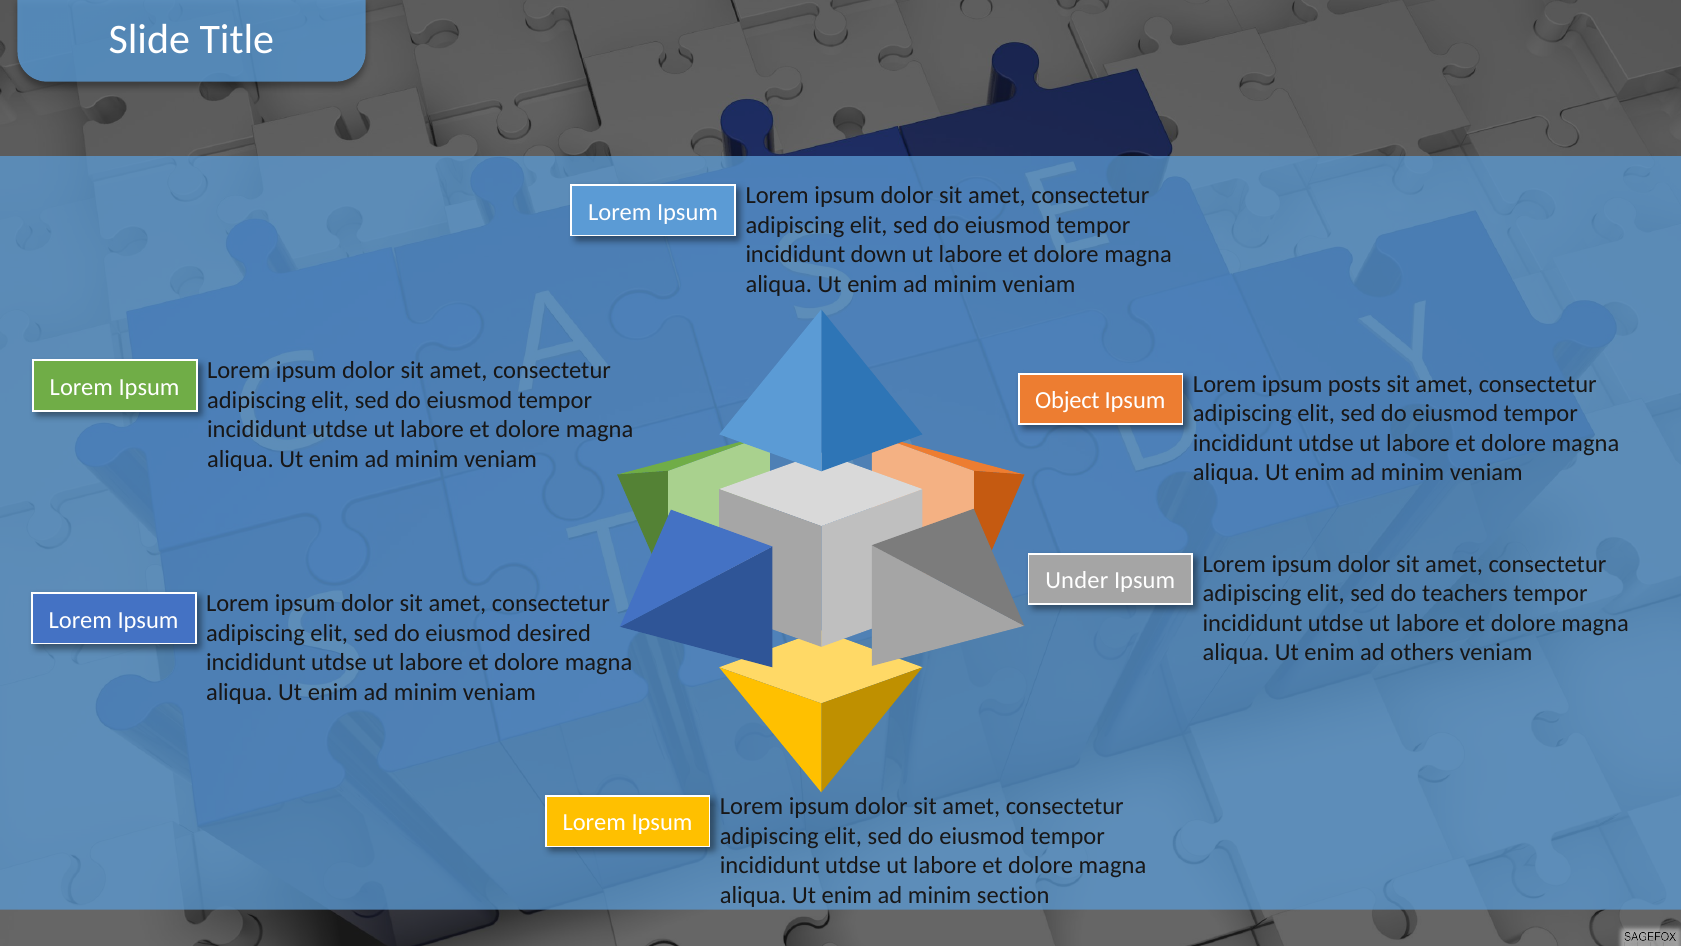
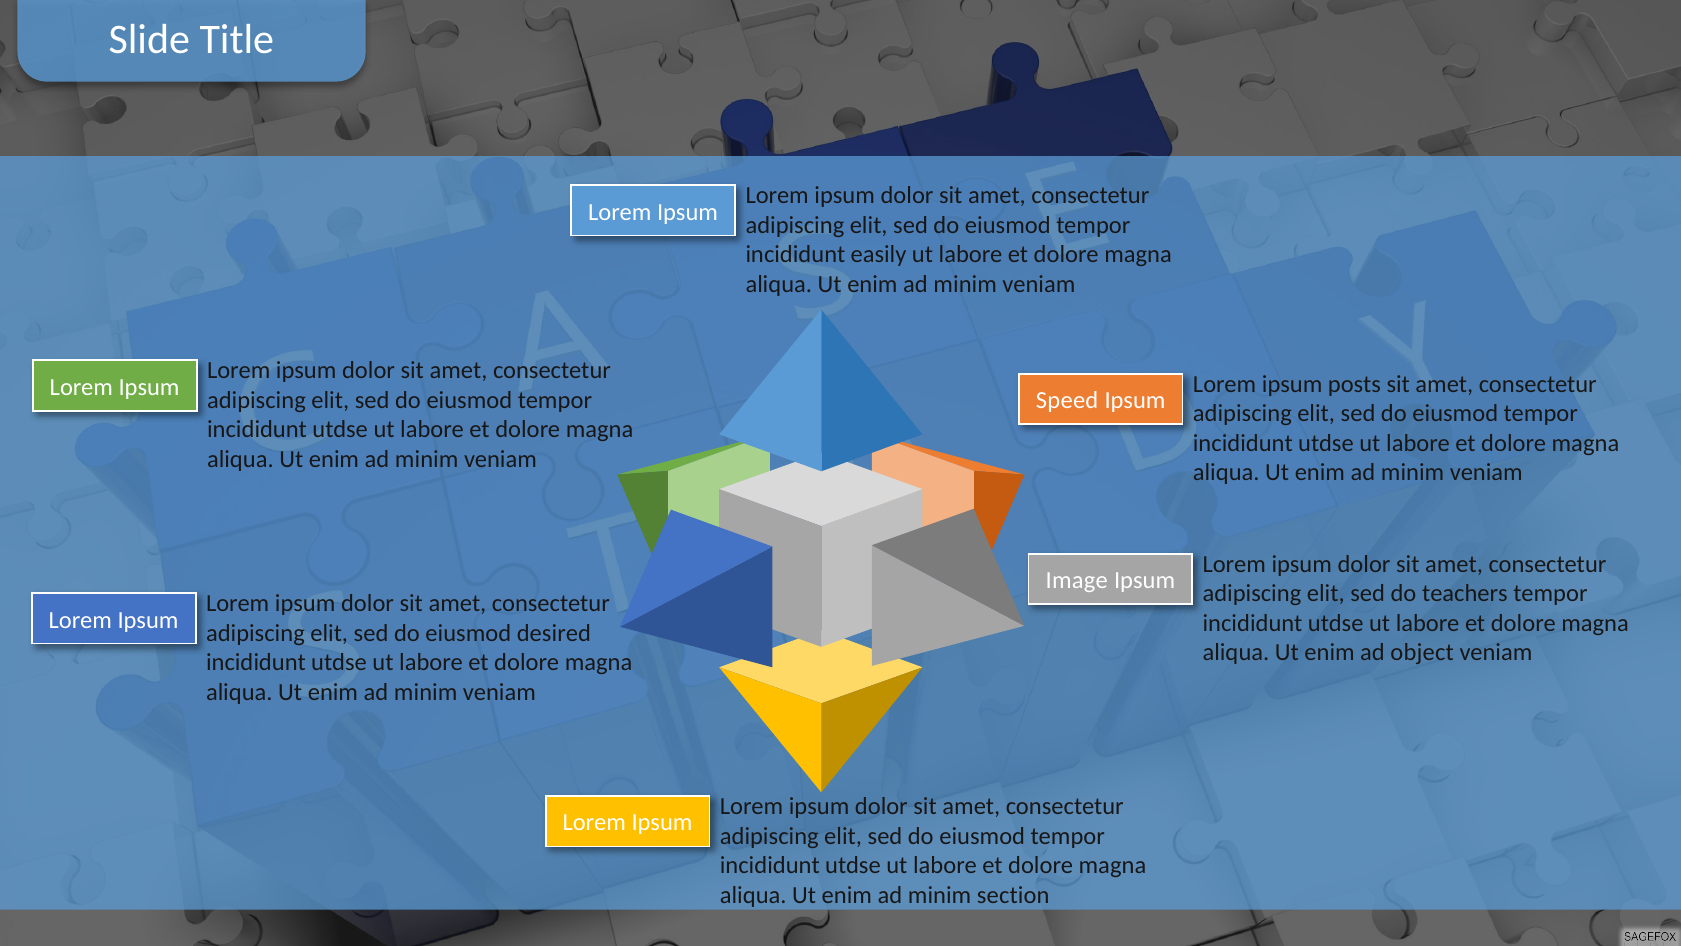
down: down -> easily
Object: Object -> Speed
Under: Under -> Image
others: others -> object
